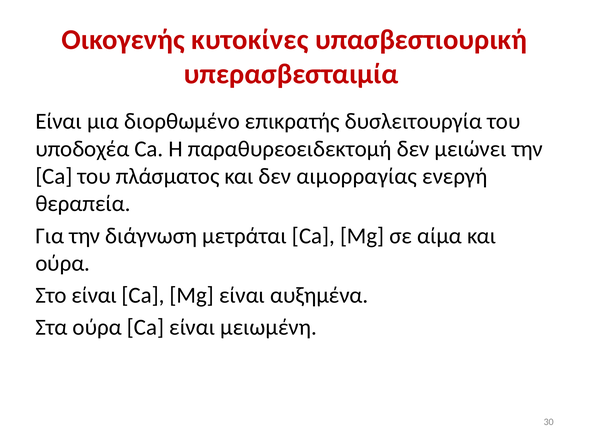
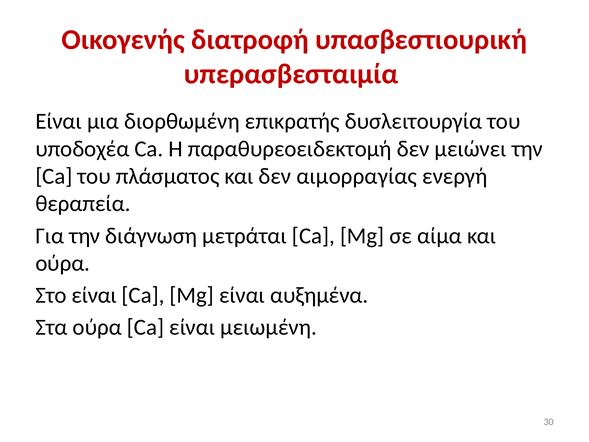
κυτοκίνες: κυτοκίνες -> διατροφή
διορθωμένο: διορθωμένο -> διορθωμένη
